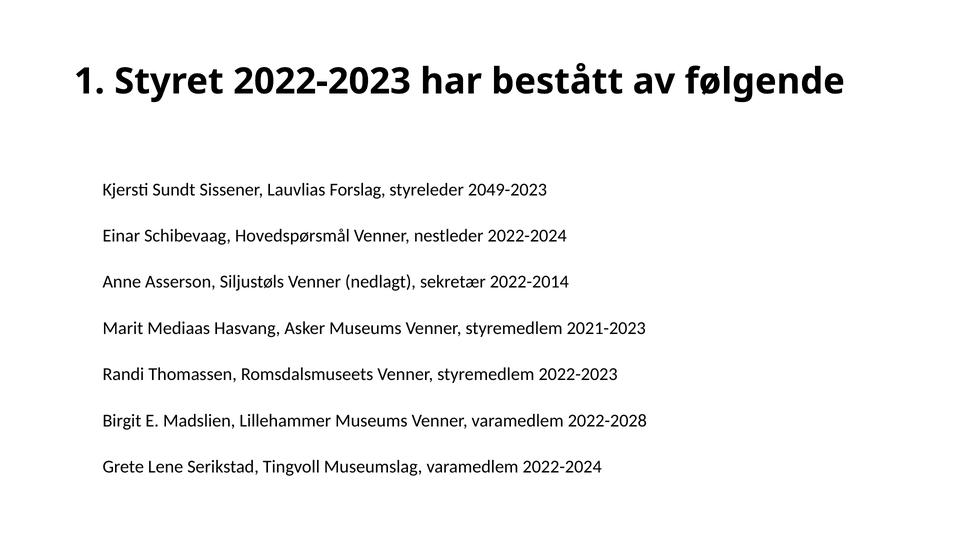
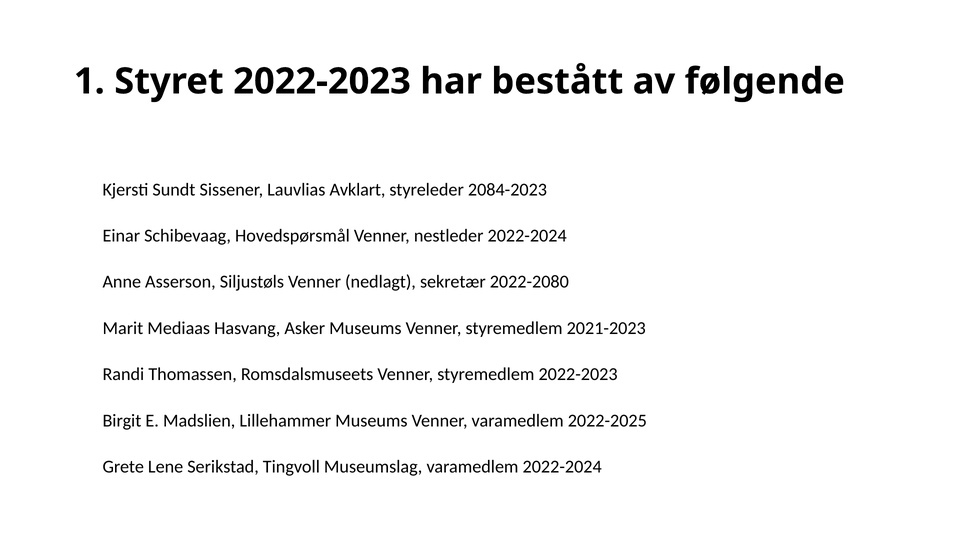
Forslag: Forslag -> Avklart
2049-2023: 2049-2023 -> 2084-2023
2022-2014: 2022-2014 -> 2022-2080
2022-2028: 2022-2028 -> 2022-2025
